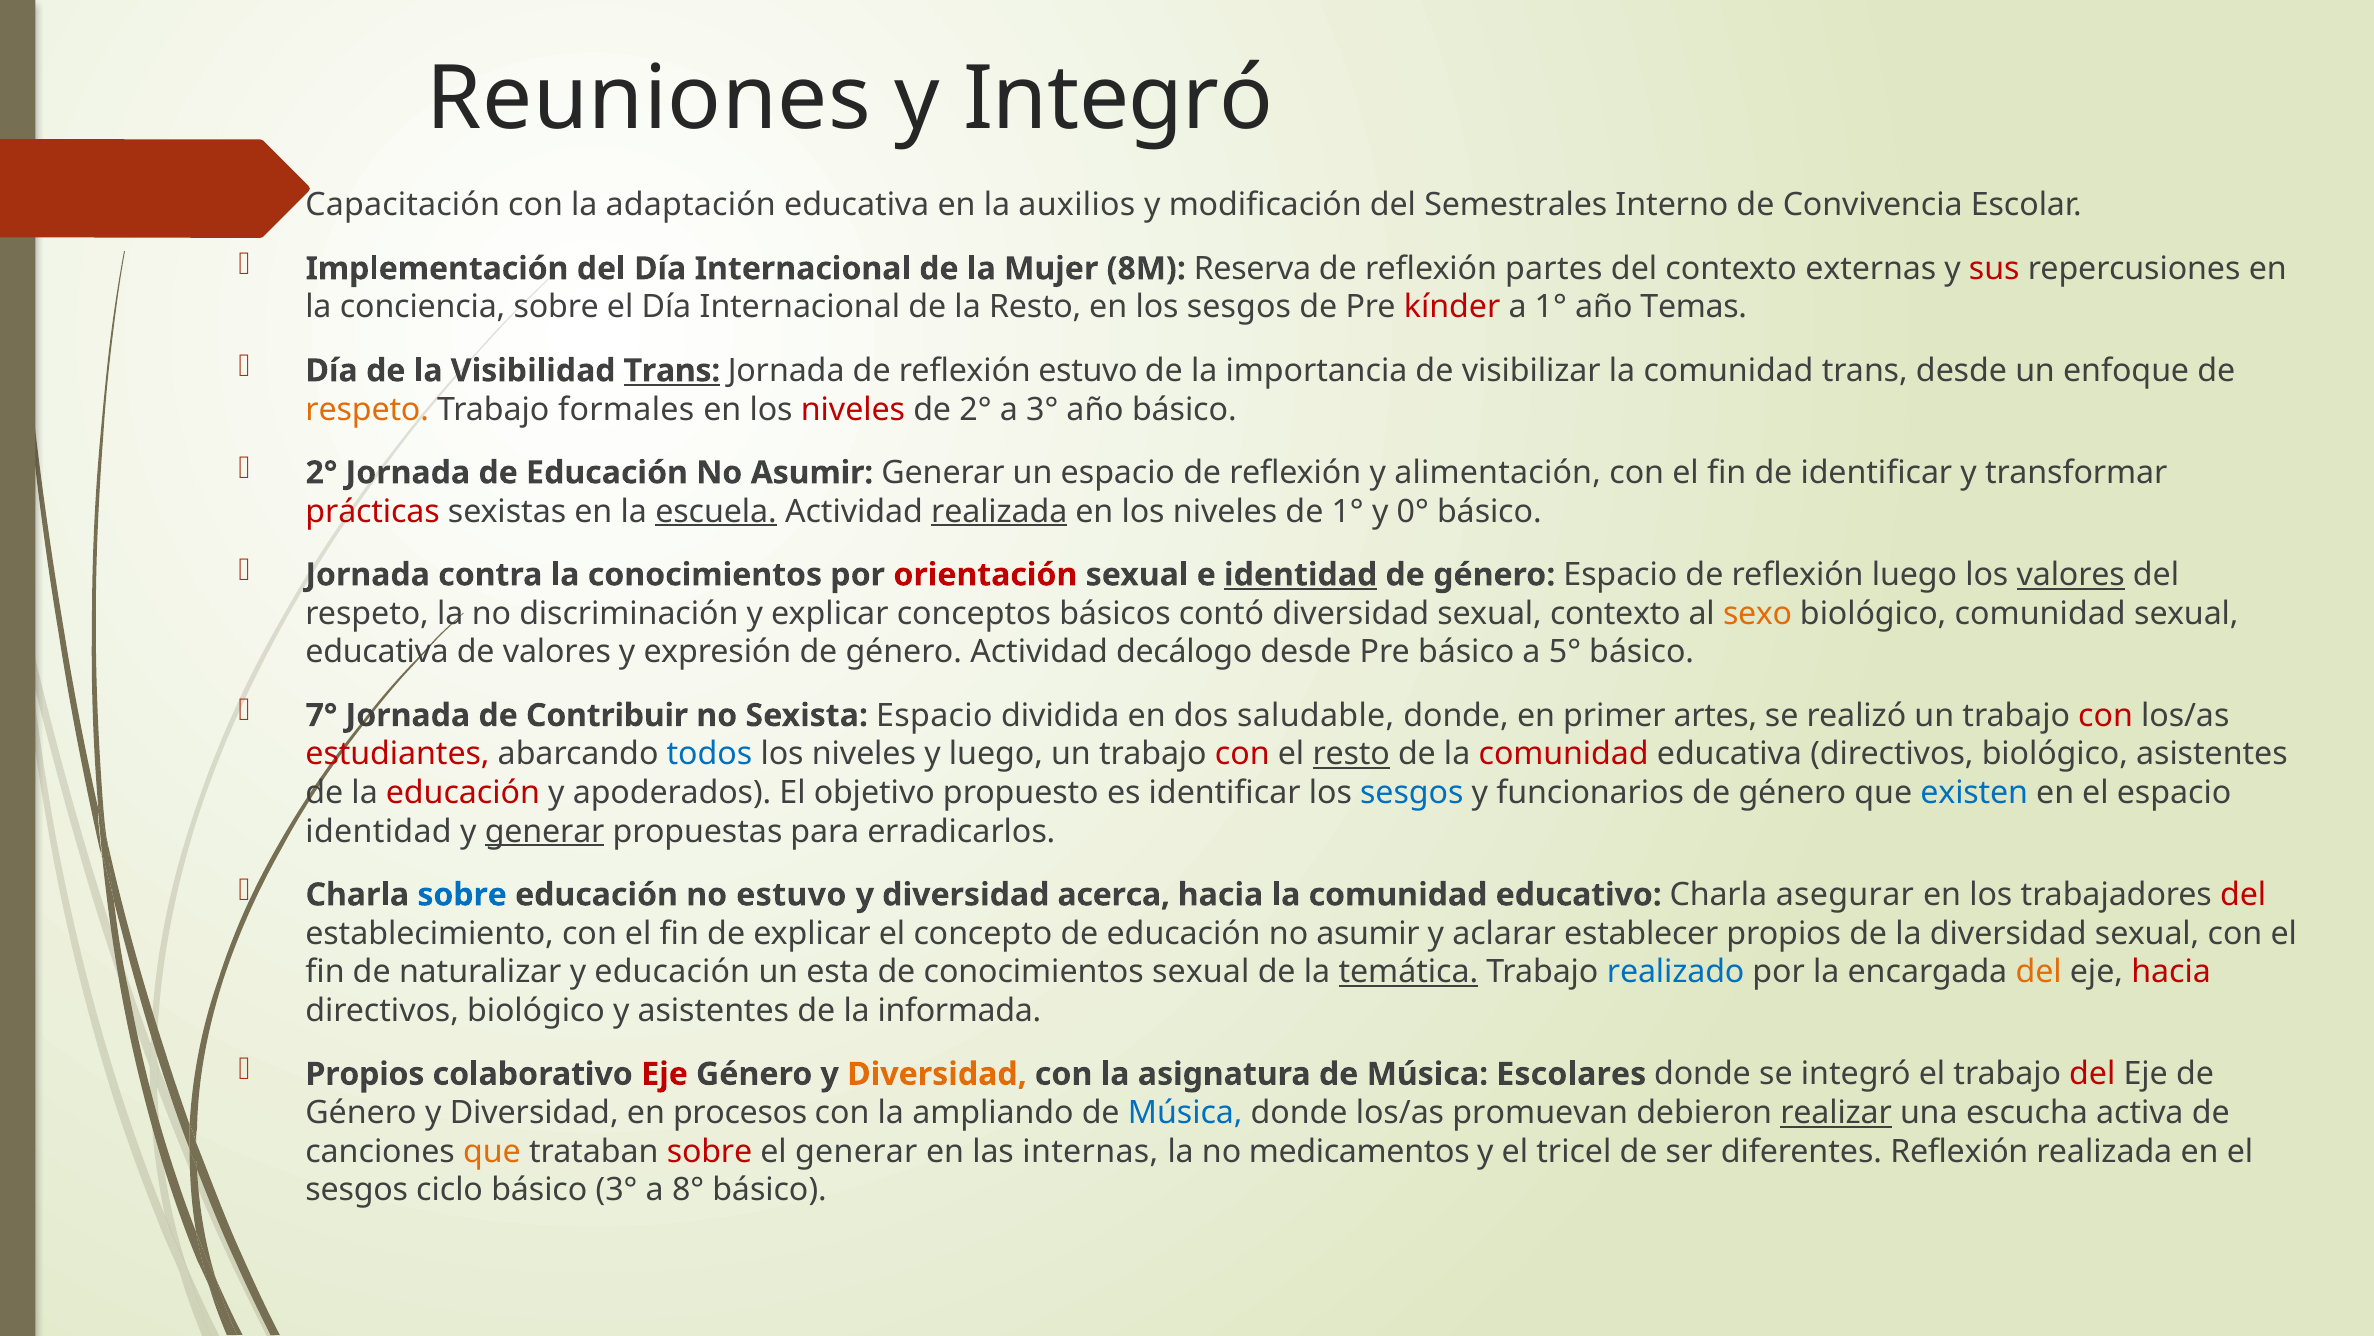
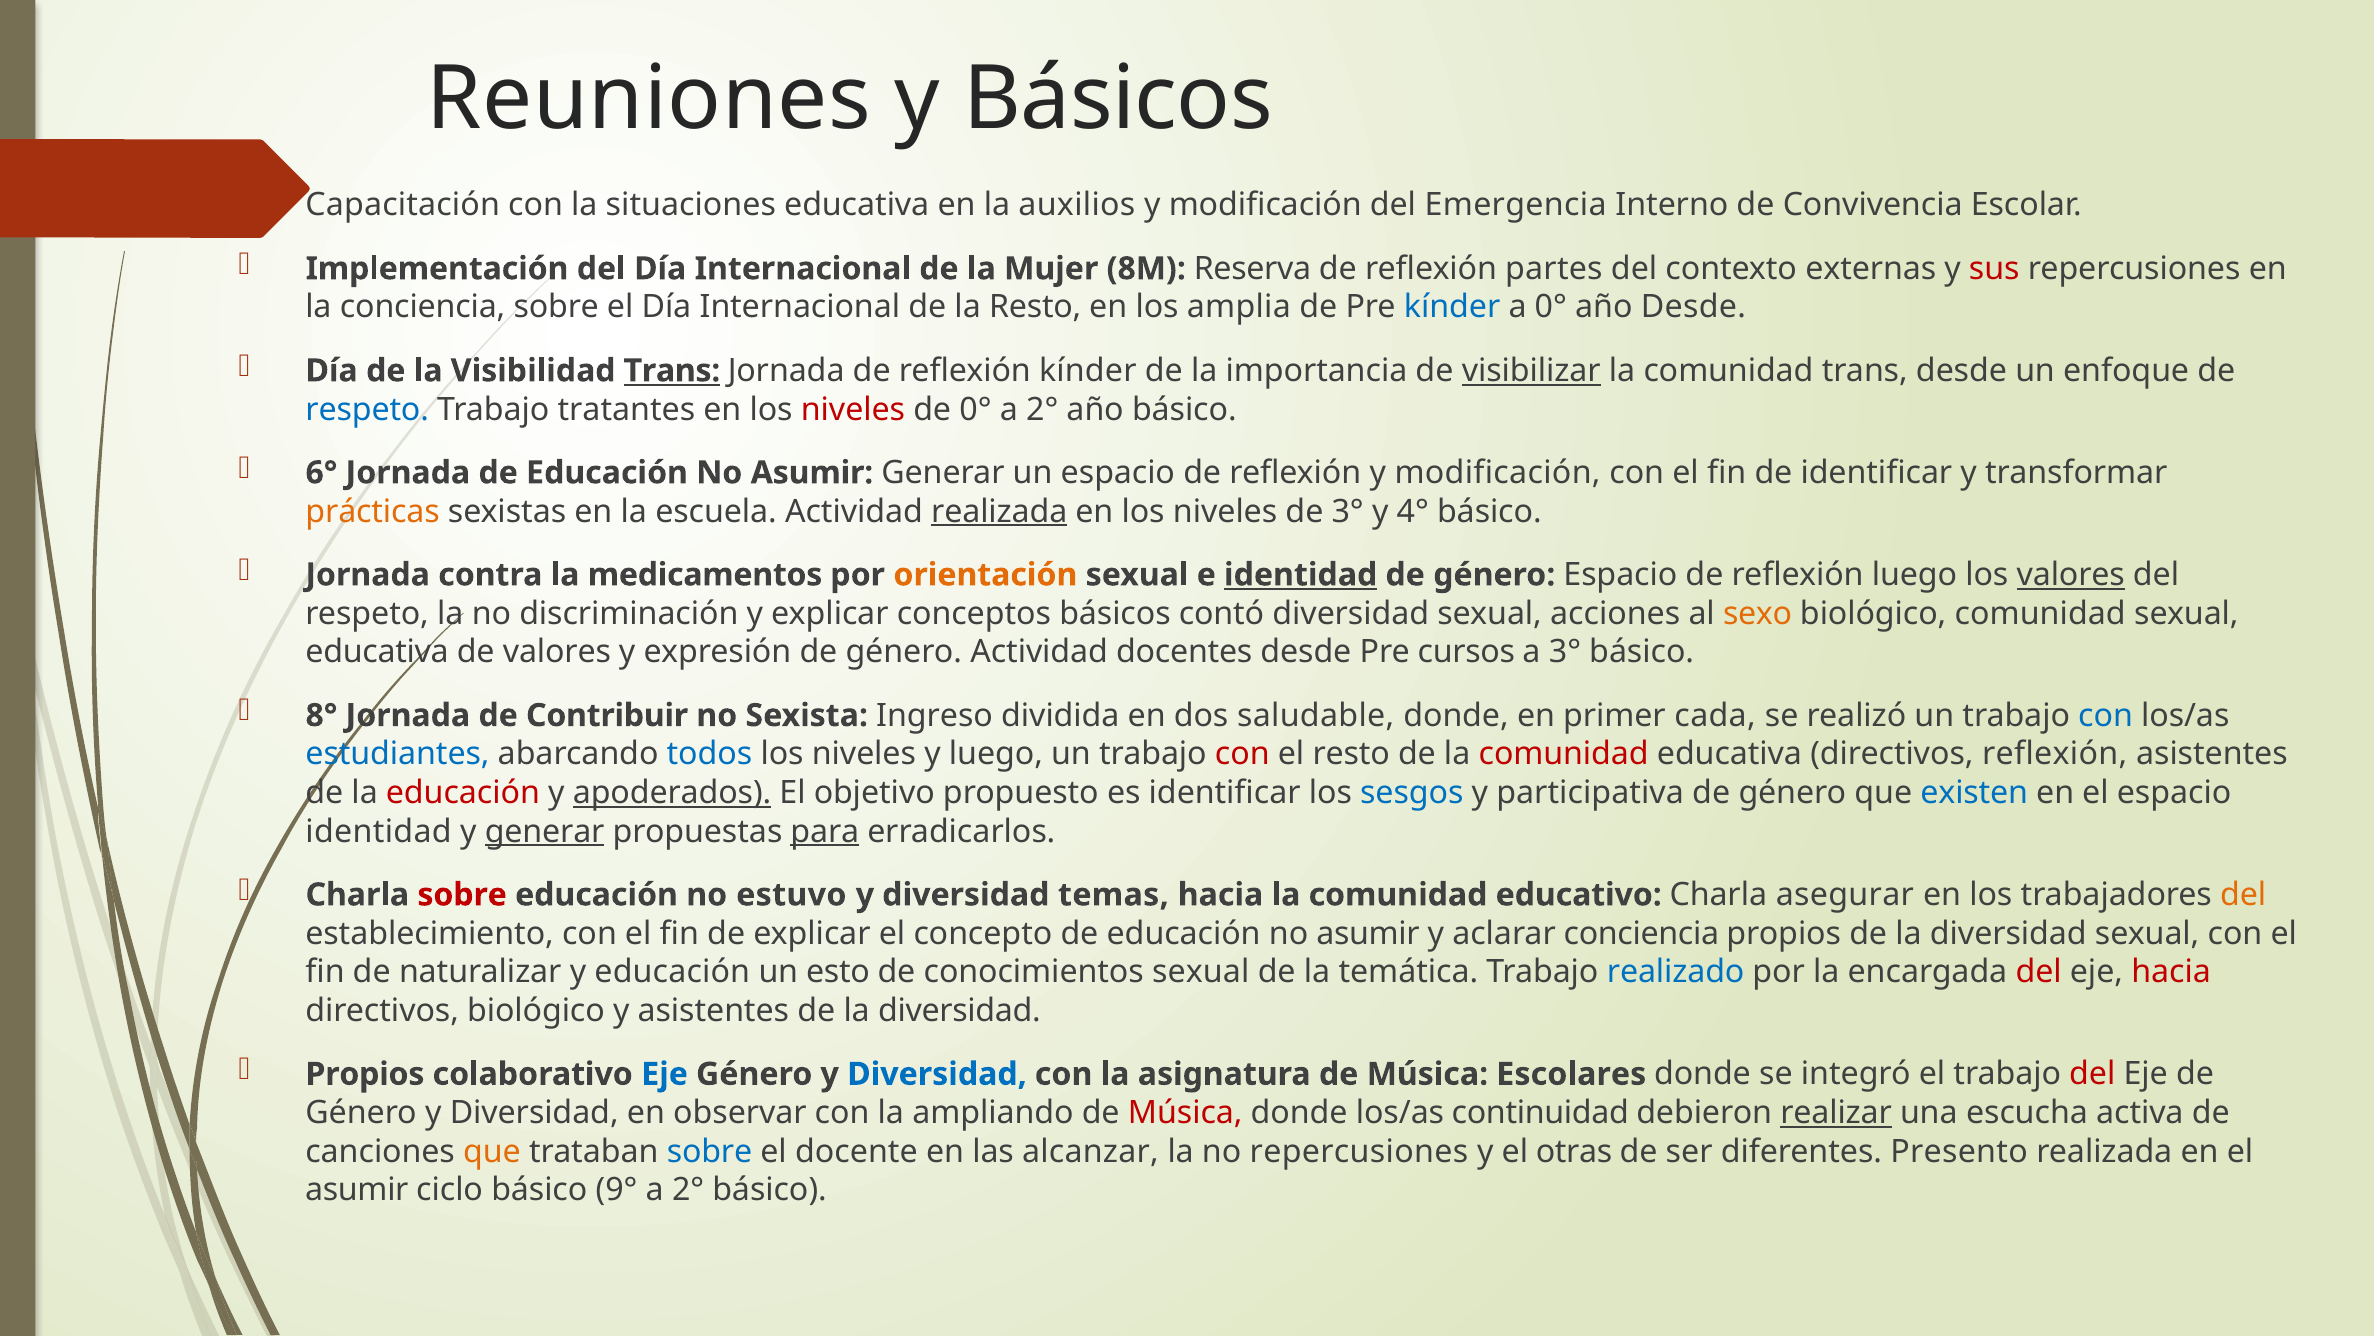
y Integró: Integró -> Básicos
adaptación: adaptación -> situaciones
Semestrales: Semestrales -> Emergencia
en los sesgos: sesgos -> amplia
kínder at (1452, 307) colour: red -> blue
a 1°: 1° -> 0°
año Temas: Temas -> Desde
reflexión estuvo: estuvo -> kínder
visibilizar underline: none -> present
respeto at (367, 409) colour: orange -> blue
formales: formales -> tratantes
de 2°: 2° -> 0°
3° at (1042, 409): 3° -> 2°
2° at (321, 473): 2° -> 6°
reflexión y alimentación: alimentación -> modificación
prácticas colour: red -> orange
escuela underline: present -> none
de 1°: 1° -> 3°
0°: 0° -> 4°
la conocimientos: conocimientos -> medicamentos
orientación colour: red -> orange
sexual contexto: contexto -> acciones
decálogo: decálogo -> docentes
Pre básico: básico -> cursos
a 5°: 5° -> 3°
7°: 7° -> 8°
Sexista Espacio: Espacio -> Ingreso
artes: artes -> cada
con at (2106, 715) colour: red -> blue
estudiantes colour: red -> blue
resto at (1351, 754) underline: present -> none
educativa directivos biológico: biológico -> reflexión
apoderados underline: none -> present
funcionarios: funcionarios -> participativa
para underline: none -> present
sobre at (462, 894) colour: blue -> red
acerca: acerca -> temas
del at (2243, 894) colour: red -> orange
aclarar establecer: establecer -> conciencia
esta: esta -> esto
temática underline: present -> none
del at (2039, 972) colour: orange -> red
asistentes de la informada: informada -> diversidad
Eje at (665, 1074) colour: red -> blue
Diversidad at (937, 1074) colour: orange -> blue
procesos: procesos -> observar
Música at (1185, 1112) colour: blue -> red
promuevan: promuevan -> continuidad
sobre at (710, 1151) colour: red -> blue
el generar: generar -> docente
internas: internas -> alcanzar
no medicamentos: medicamentos -> repercusiones
tricel: tricel -> otras
diferentes Reflexión: Reflexión -> Presento
sesgos at (357, 1190): sesgos -> asumir
básico 3°: 3° -> 9°
8° at (688, 1190): 8° -> 2°
